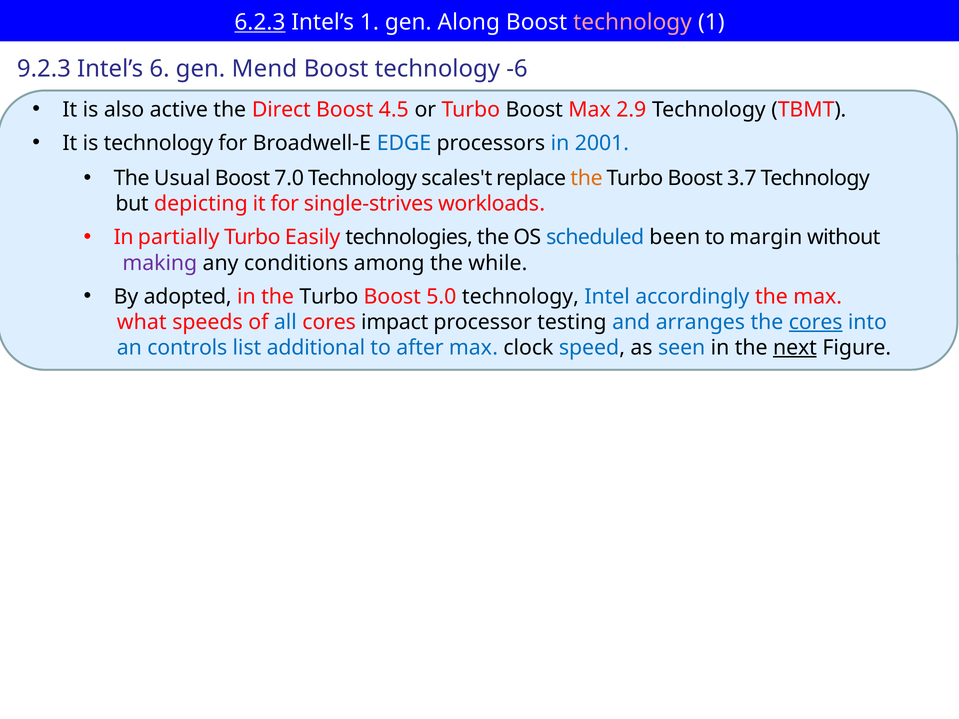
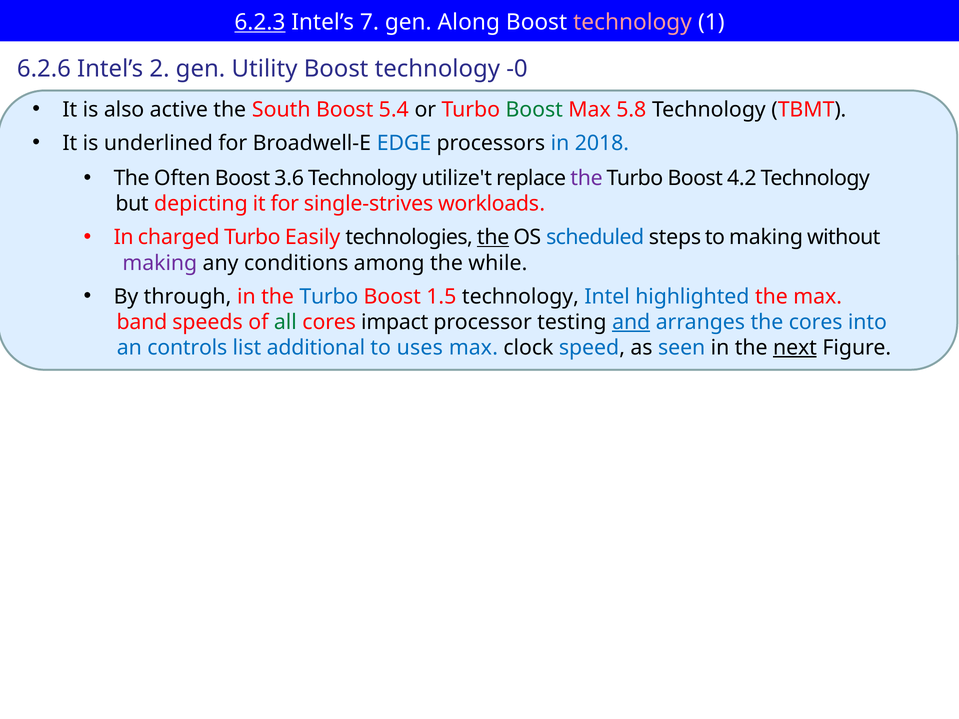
Intel’s 1: 1 -> 7
9.2.3: 9.2.3 -> 6.2.6
6: 6 -> 2
Mend: Mend -> Utility
-6: -6 -> -0
Direct: Direct -> South
4.5: 4.5 -> 5.4
Boost at (534, 110) colour: black -> green
2.9: 2.9 -> 5.8
is technology: technology -> underlined
2001: 2001 -> 2018
Usual: Usual -> Often
7.0: 7.0 -> 3.6
scales't: scales't -> utilize't
the at (586, 178) colour: orange -> purple
3.7: 3.7 -> 4.2
partially: partially -> charged
the at (493, 238) underline: none -> present
been: been -> steps
to margin: margin -> making
adopted: adopted -> through
Turbo at (329, 297) colour: black -> blue
5.0: 5.0 -> 1.5
accordingly: accordingly -> highlighted
what: what -> band
all colour: blue -> green
and underline: none -> present
cores at (816, 322) underline: present -> none
after: after -> uses
